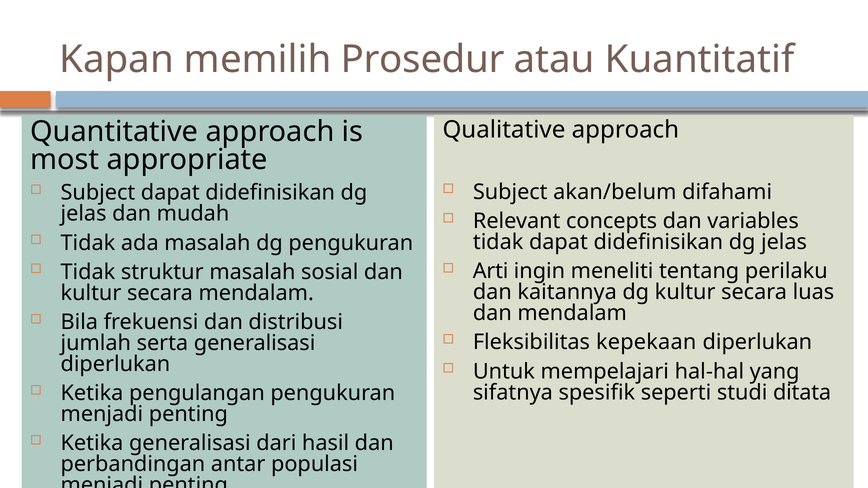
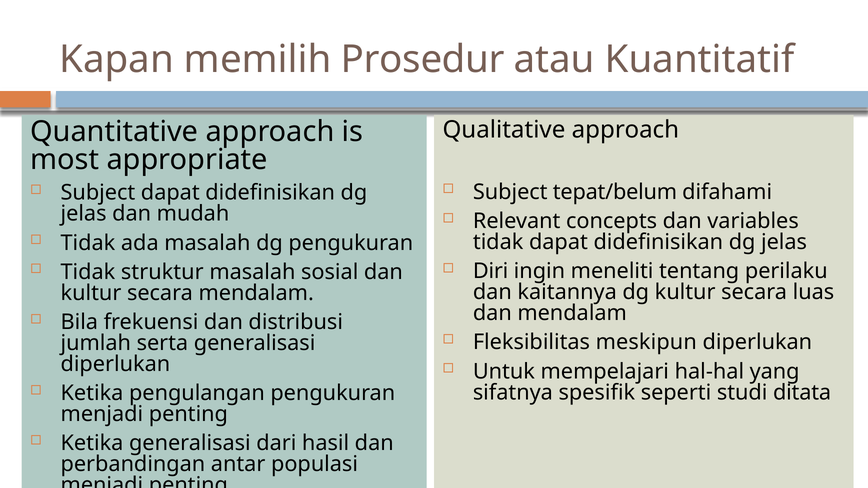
akan/belum: akan/belum -> tepat/belum
Arti: Arti -> Diri
kepekaan: kepekaan -> meskipun
